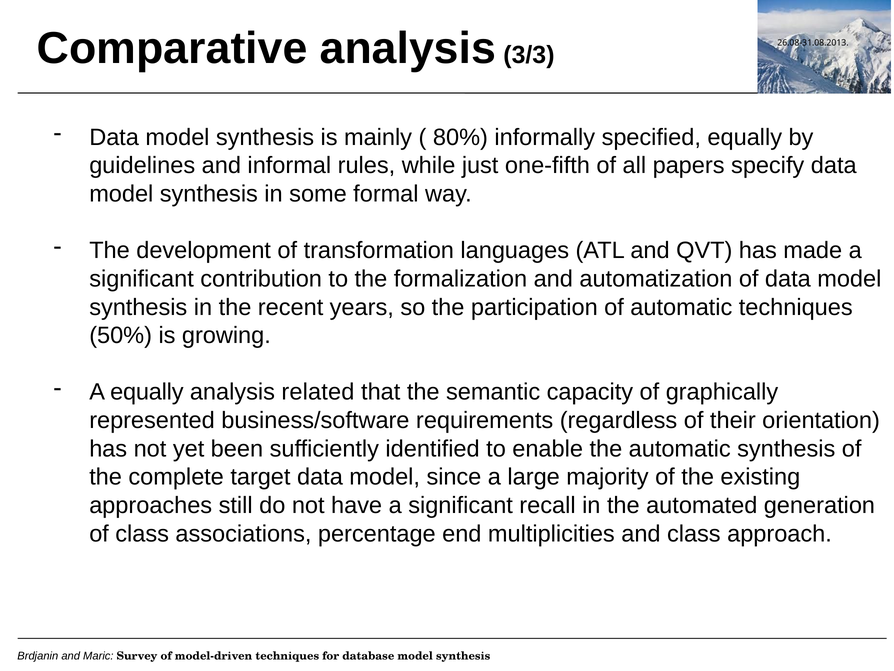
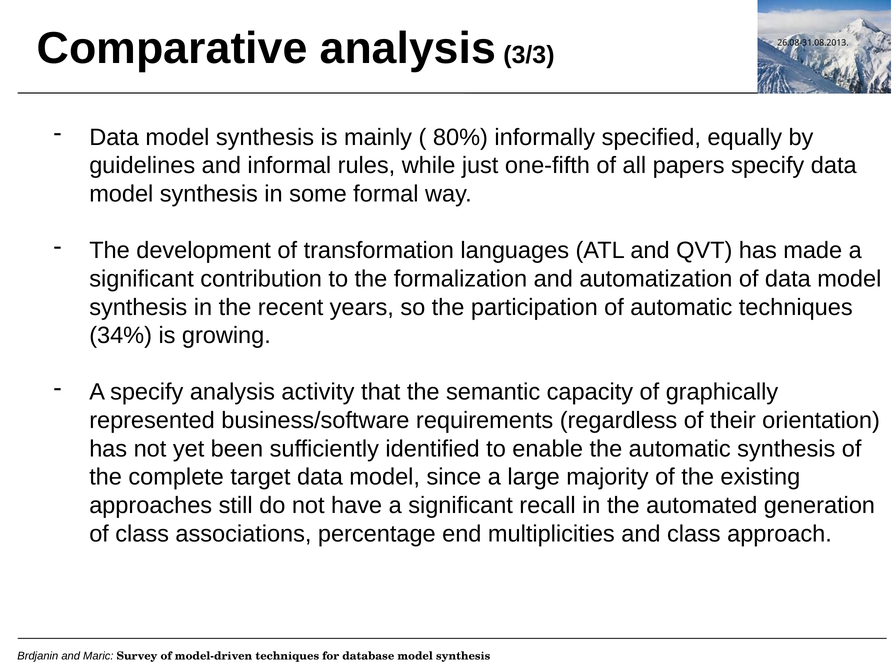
50%: 50% -> 34%
A equally: equally -> specify
related: related -> activity
